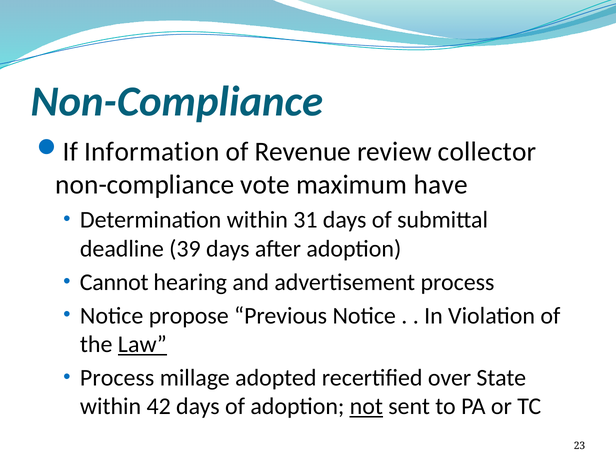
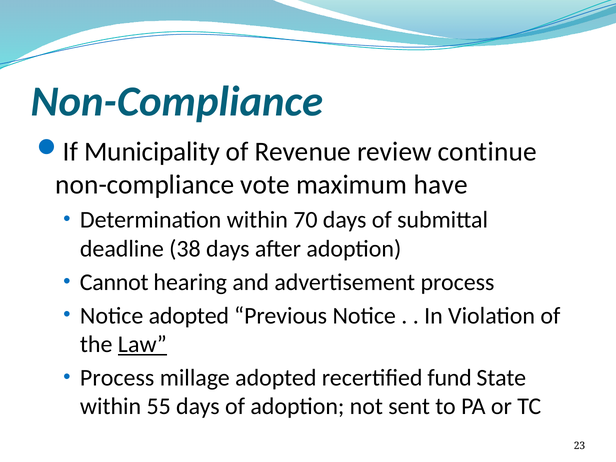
Information: Information -> Municipality
collector: collector -> continue
31: 31 -> 70
39: 39 -> 38
Notice propose: propose -> adopted
over: over -> fund
42: 42 -> 55
not underline: present -> none
